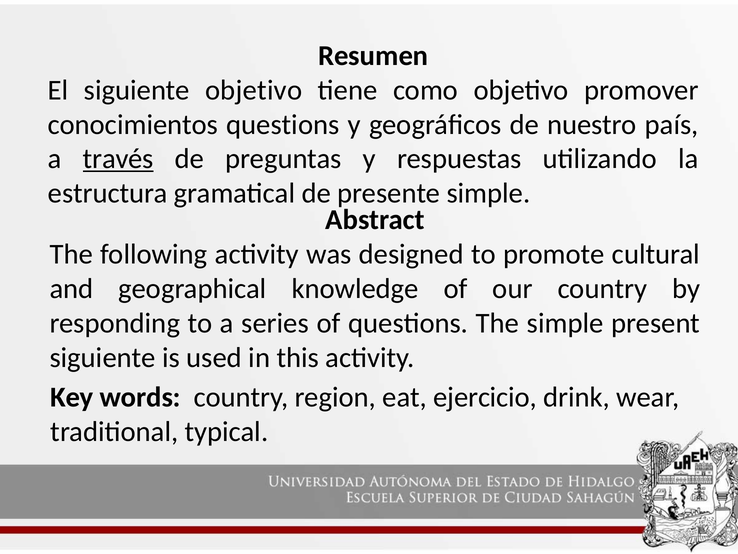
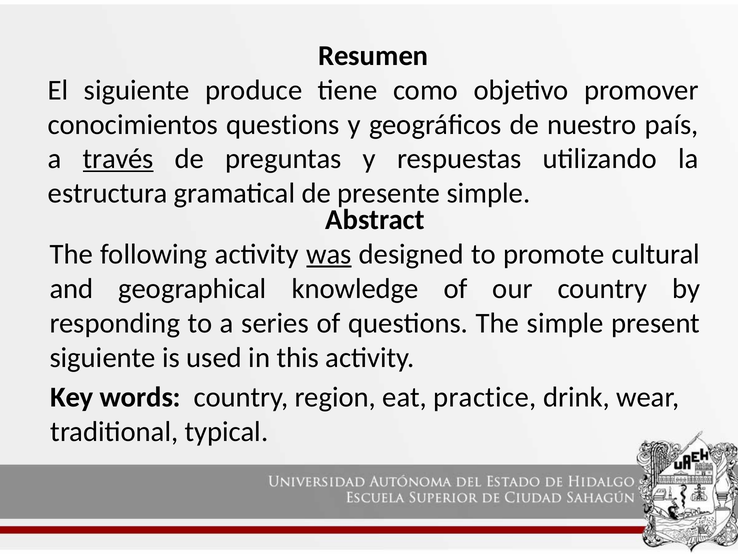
siguiente objetivo: objetivo -> produce
was underline: none -> present
ejercicio: ejercicio -> practice
